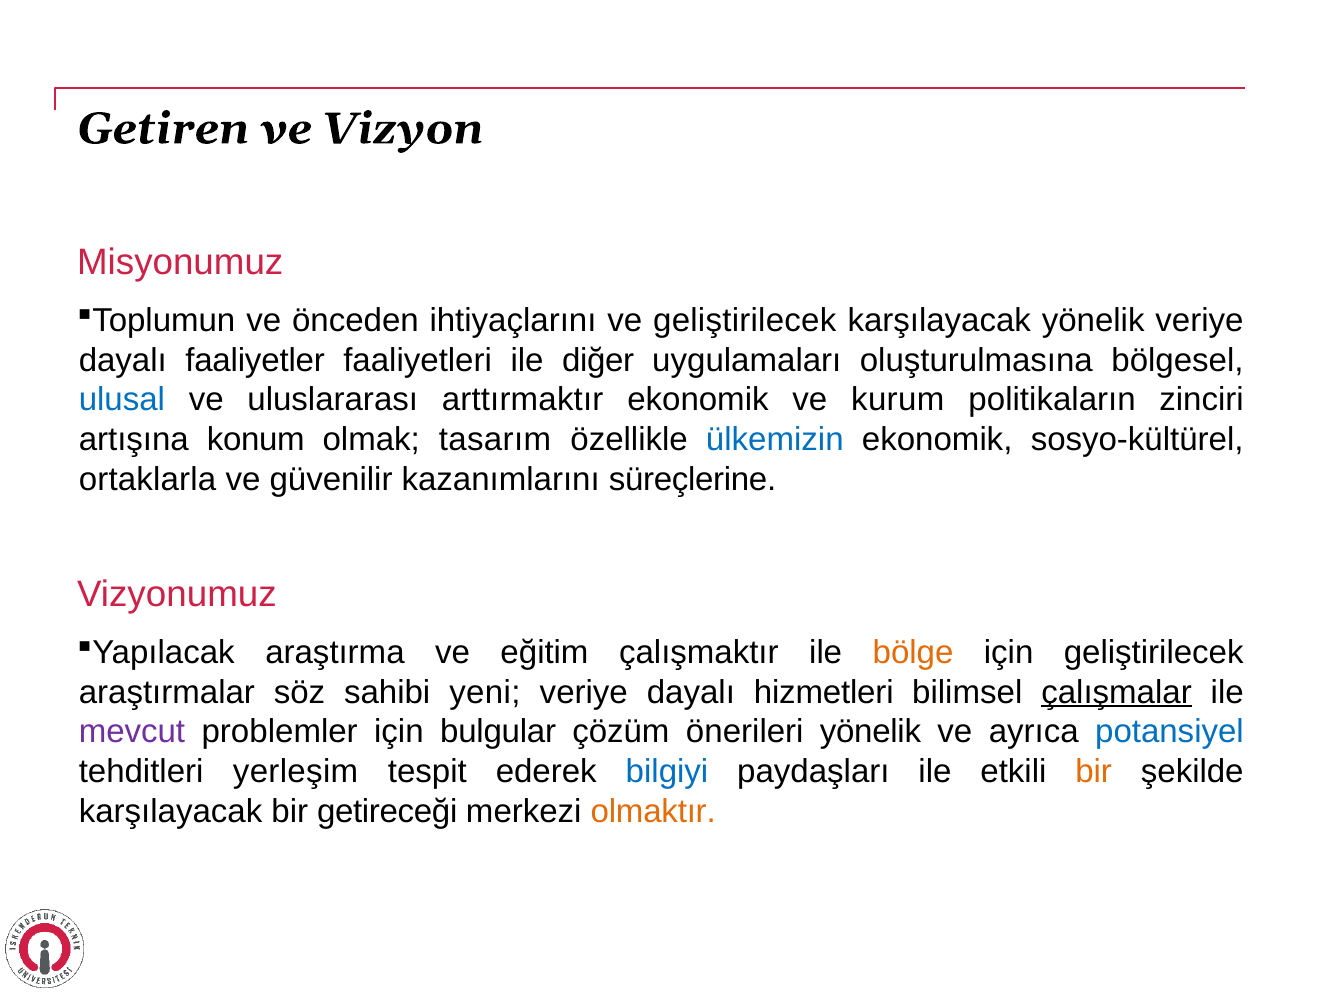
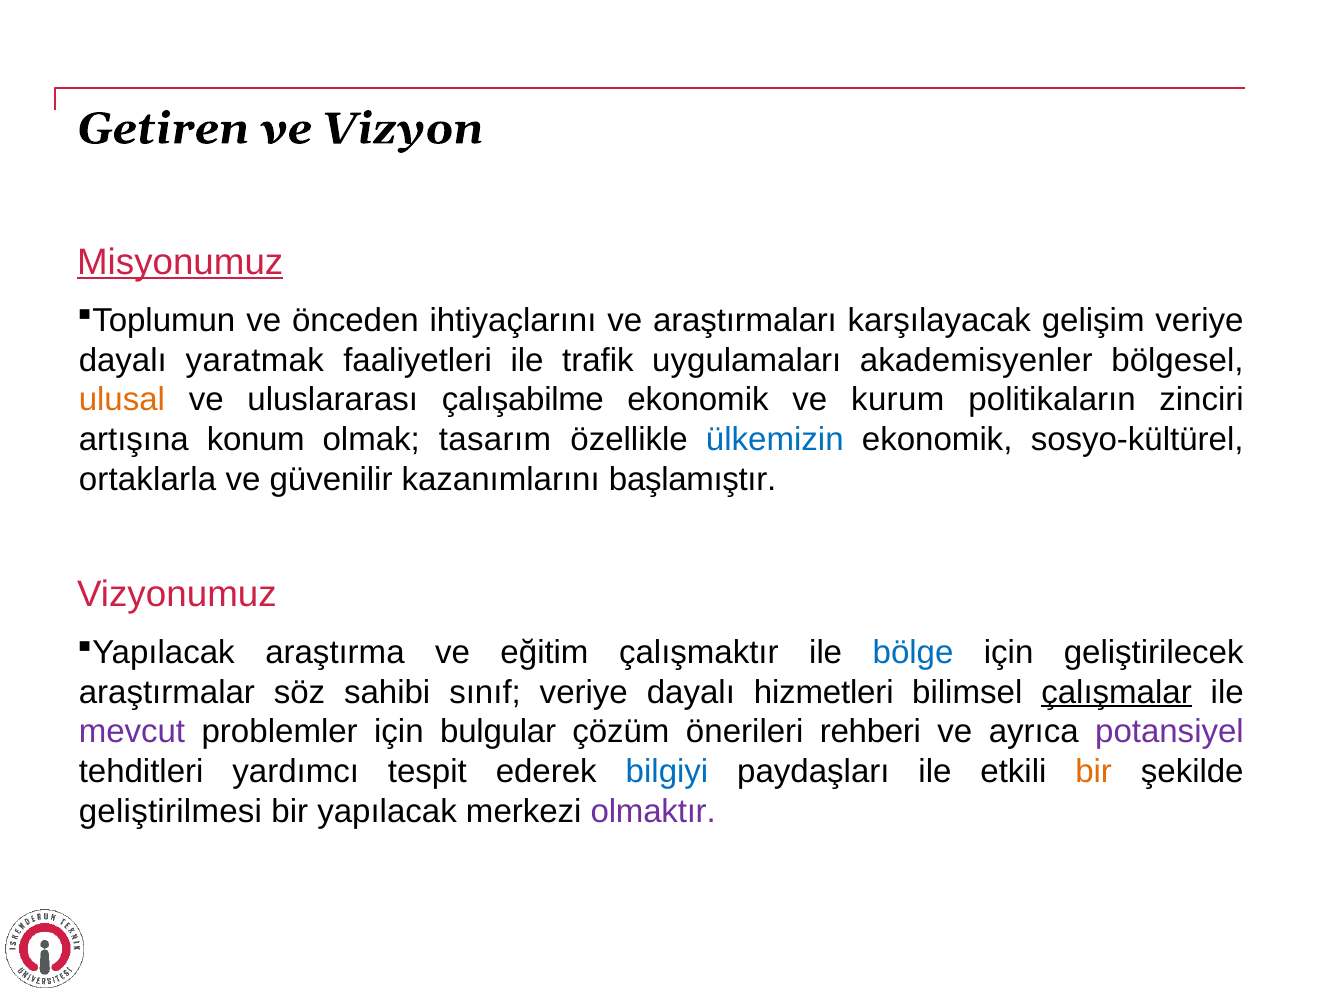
Misyonumuz underline: none -> present
ve geliştirilecek: geliştirilecek -> araştırmaları
karşılayacak yönelik: yönelik -> gelişim
faaliyetler: faaliyetler -> yaratmak
diğer: diğer -> trafik
oluşturulmasına: oluşturulmasına -> akademisyenler
ulusal colour: blue -> orange
arttırmaktır: arttırmaktır -> çalışabilme
süreçlerine: süreçlerine -> başlamıştır
bölge colour: orange -> blue
yeni: yeni -> sınıf
önerileri yönelik: yönelik -> rehberi
potansiyel colour: blue -> purple
yerleşim: yerleşim -> yardımcı
karşılayacak at (171, 811): karşılayacak -> geliştirilmesi
getireceği: getireceği -> yapılacak
olmaktır colour: orange -> purple
